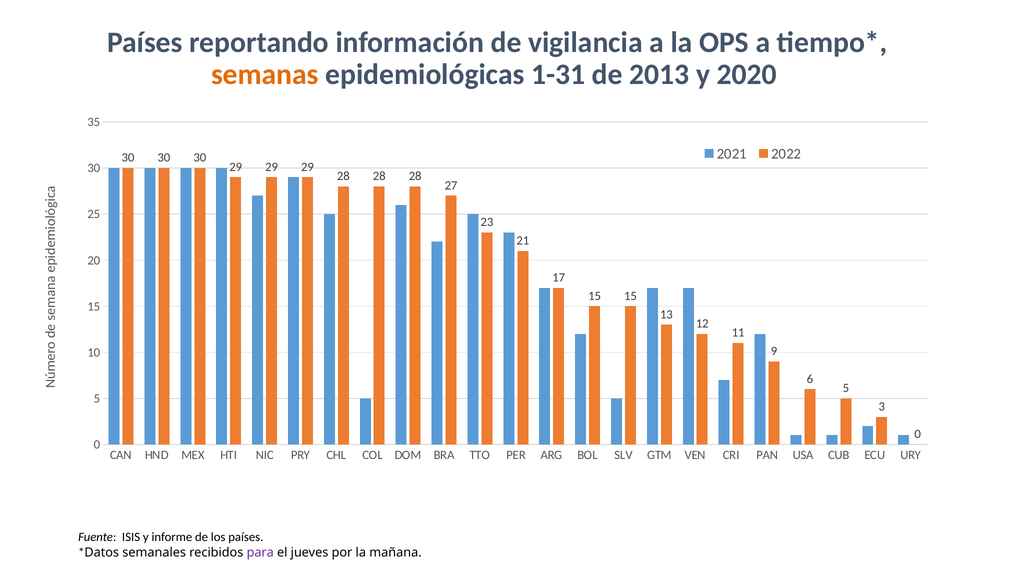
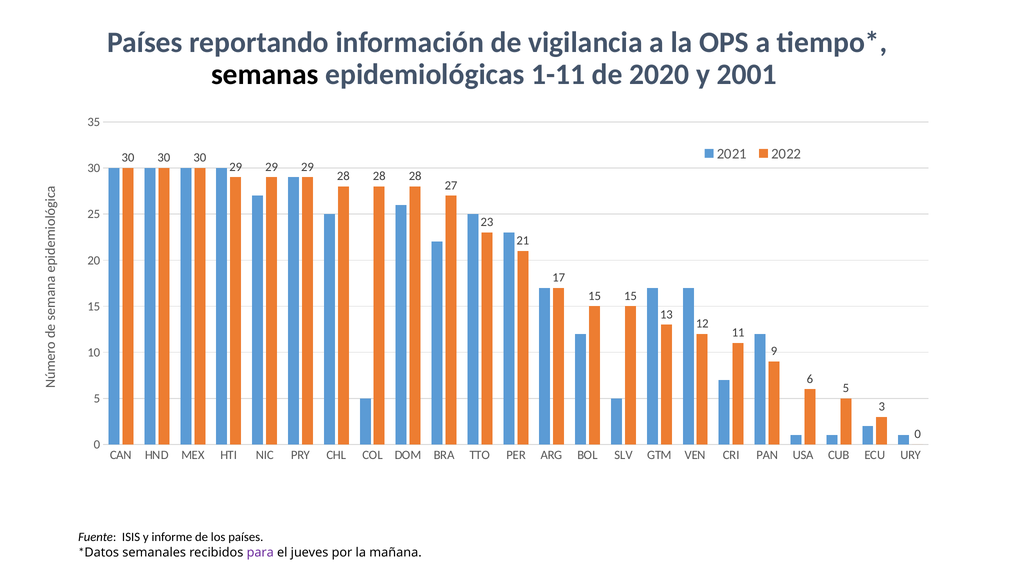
semanas colour: orange -> black
1-31: 1-31 -> 1-11
2013: 2013 -> 2020
2020: 2020 -> 2001
